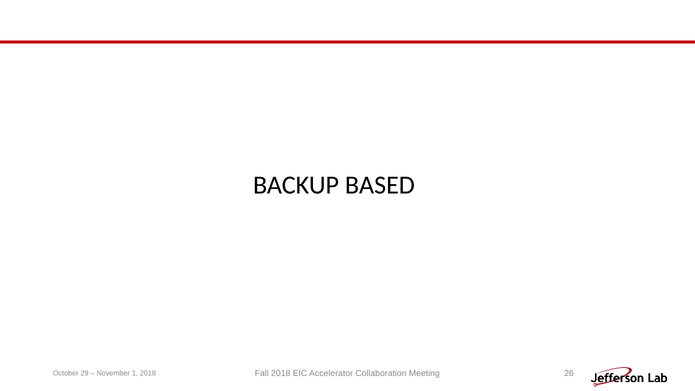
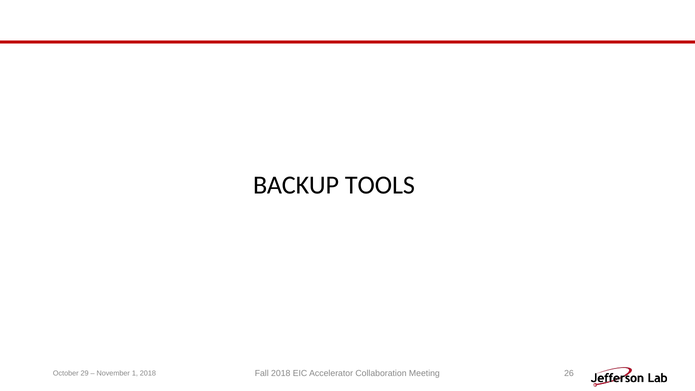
BASED: BASED -> TOOLS
